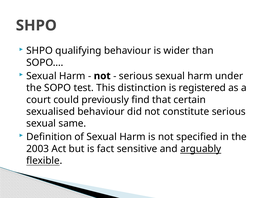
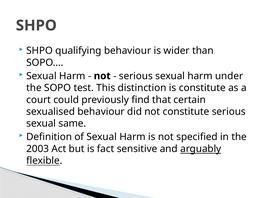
is registered: registered -> constitute
